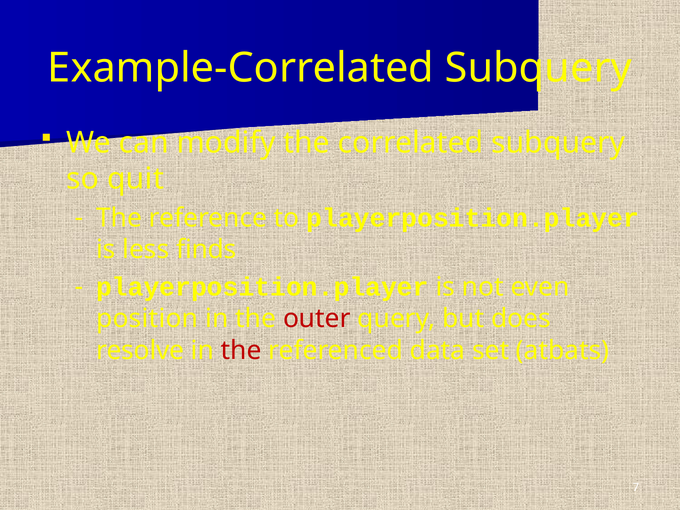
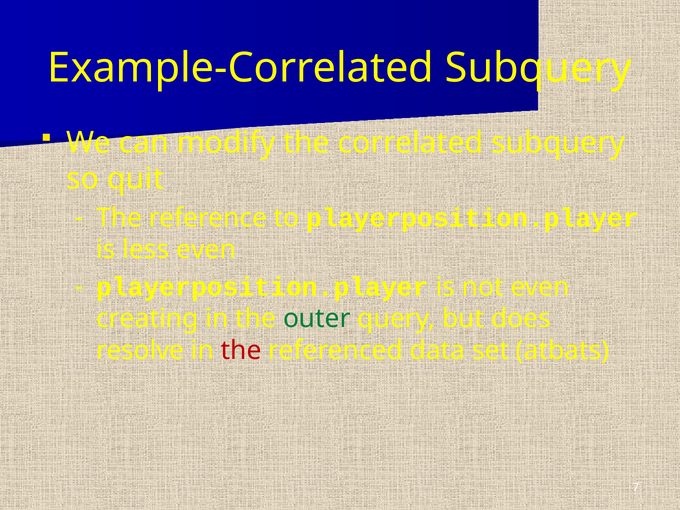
less finds: finds -> even
position: position -> creating
outer colour: red -> green
